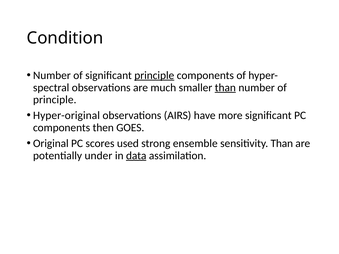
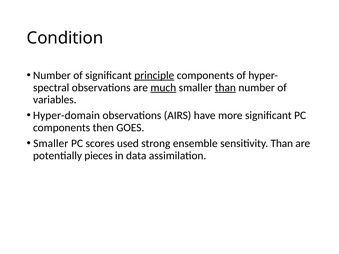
much underline: none -> present
principle at (55, 100): principle -> variables
Hyper-original: Hyper-original -> Hyper-domain
Original at (51, 143): Original -> Smaller
under: under -> pieces
data underline: present -> none
